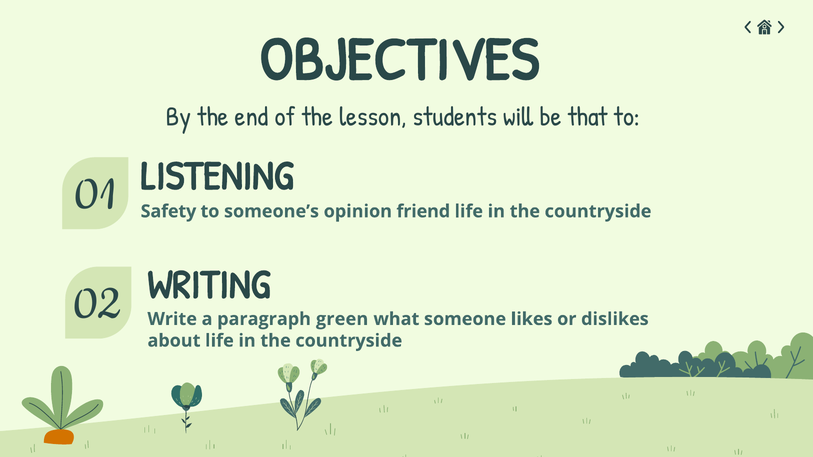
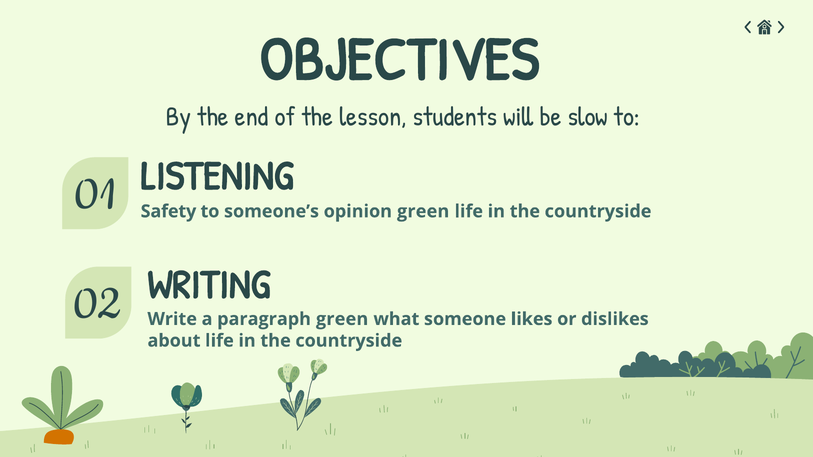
that: that -> slow
opinion friend: friend -> green
